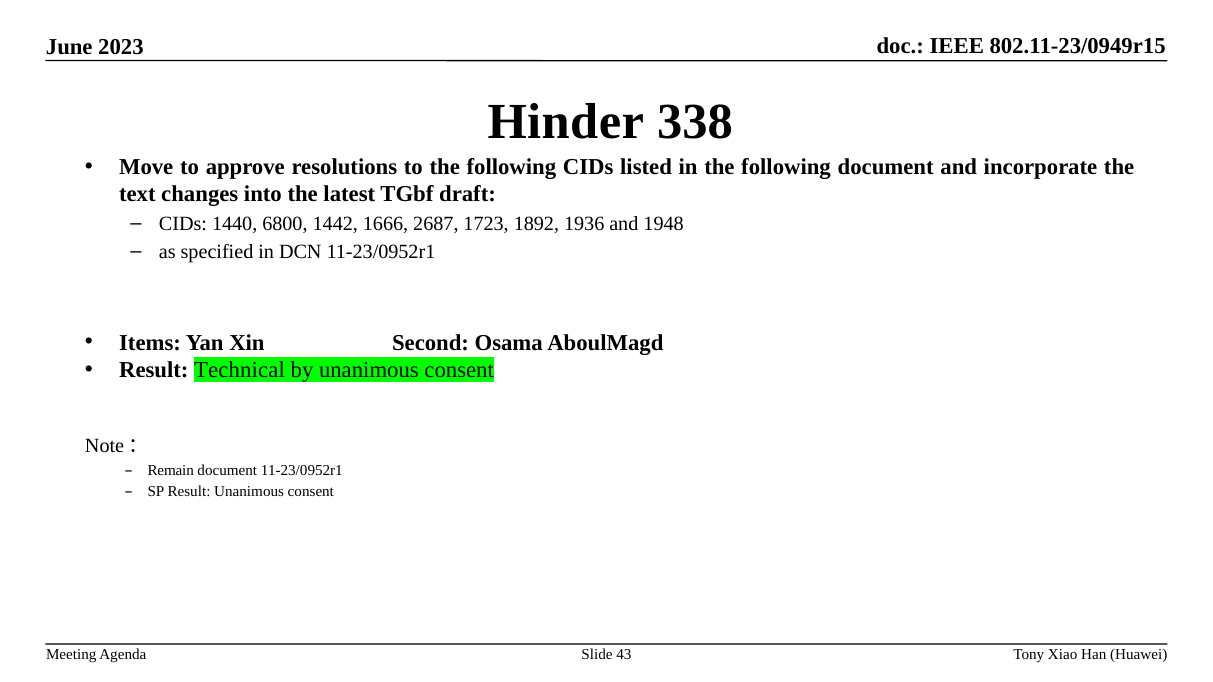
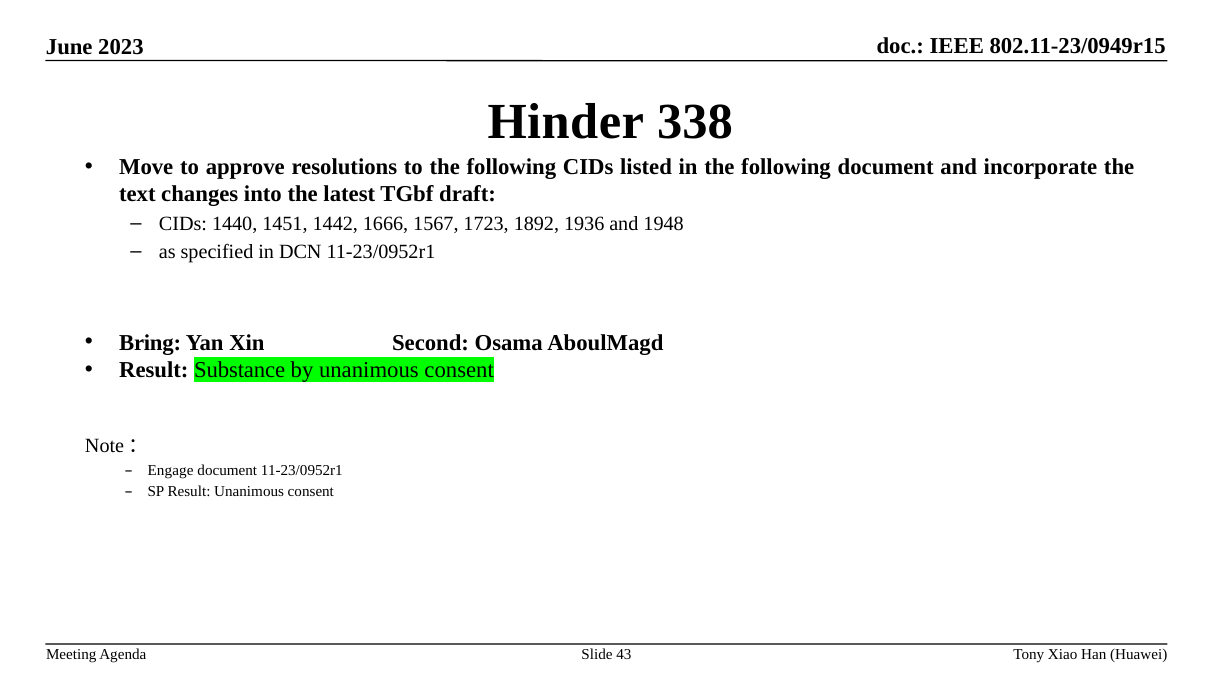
6800: 6800 -> 1451
2687: 2687 -> 1567
Items: Items -> Bring
Technical: Technical -> Substance
Remain: Remain -> Engage
